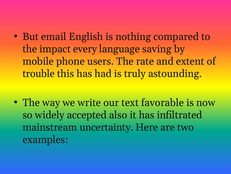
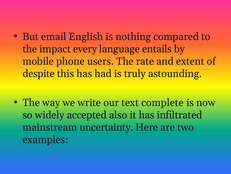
saving: saving -> entails
trouble: trouble -> despite
favorable: favorable -> complete
